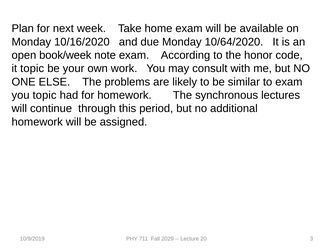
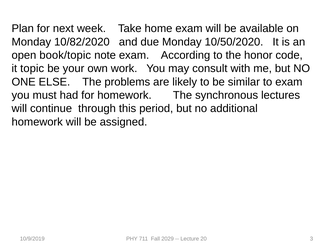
10/16/2020: 10/16/2020 -> 10/82/2020
10/64/2020: 10/64/2020 -> 10/50/2020
book/week: book/week -> book/topic
you topic: topic -> must
